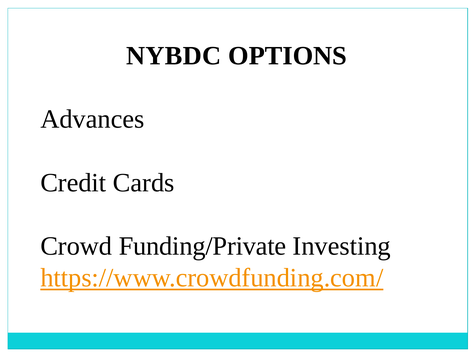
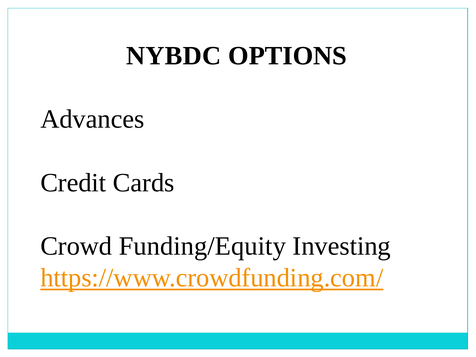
Funding/Private: Funding/Private -> Funding/Equity
